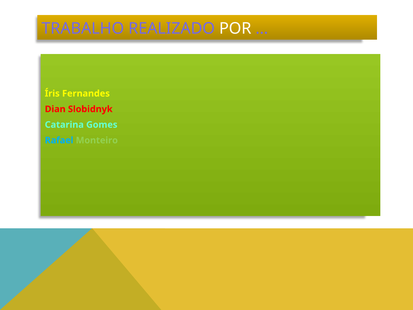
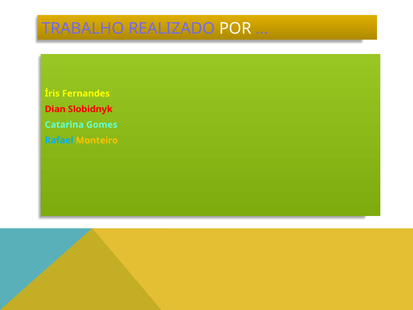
Monteiro colour: light green -> yellow
